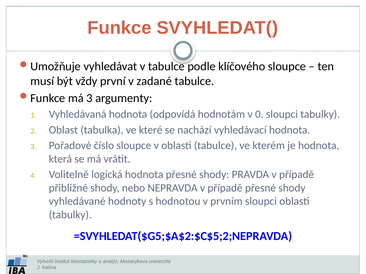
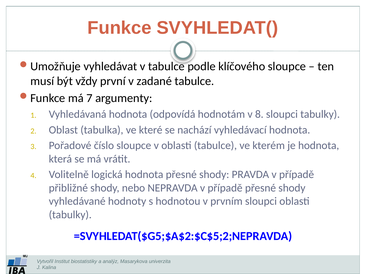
má 3: 3 -> 7
0: 0 -> 8
